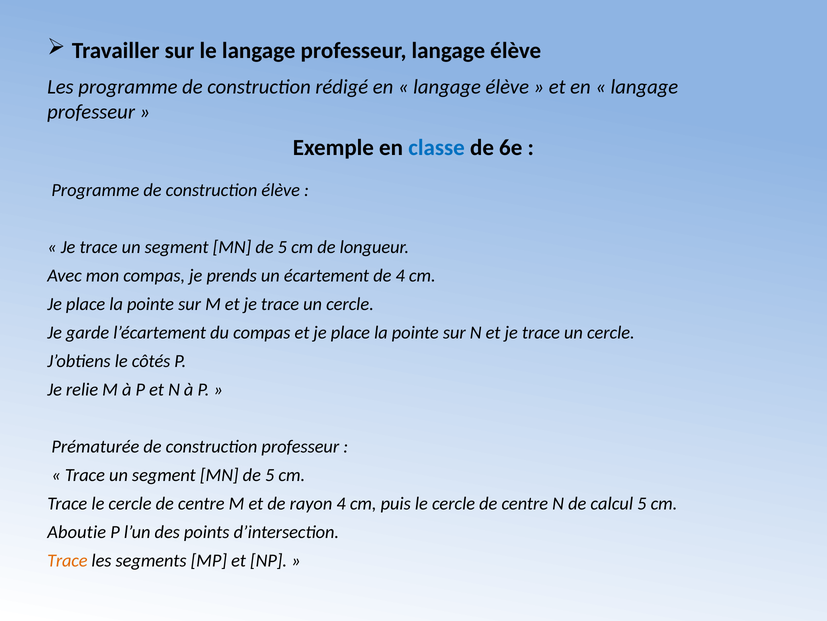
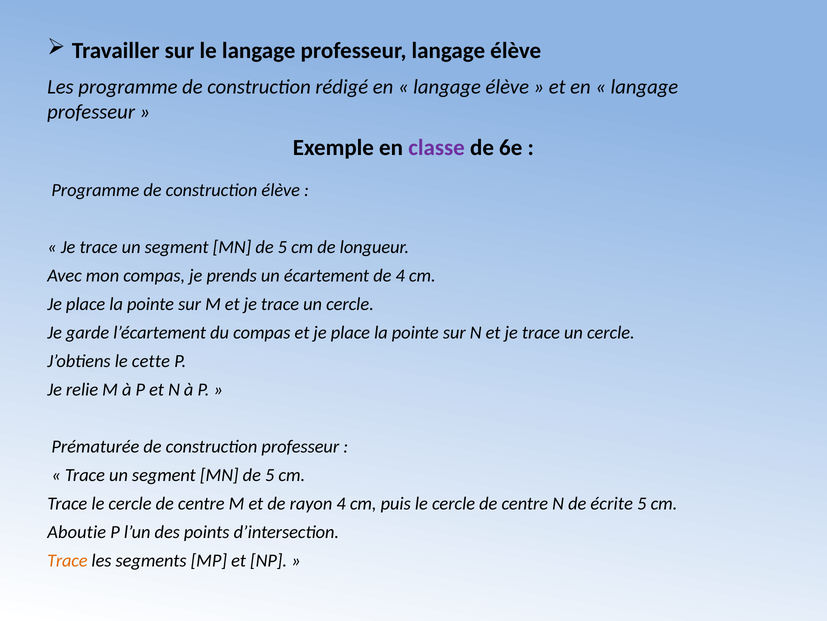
classe colour: blue -> purple
côtés: côtés -> cette
calcul: calcul -> écrite
